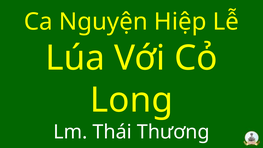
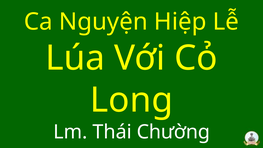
Thương: Thương -> Chường
